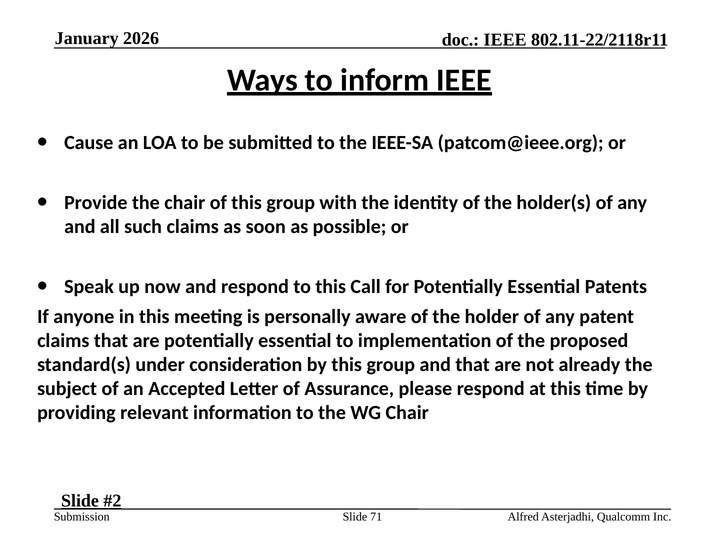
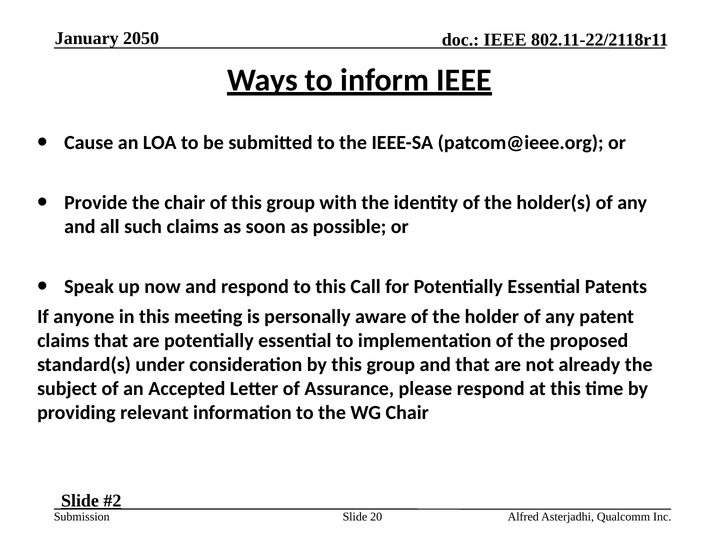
2026: 2026 -> 2050
71: 71 -> 20
